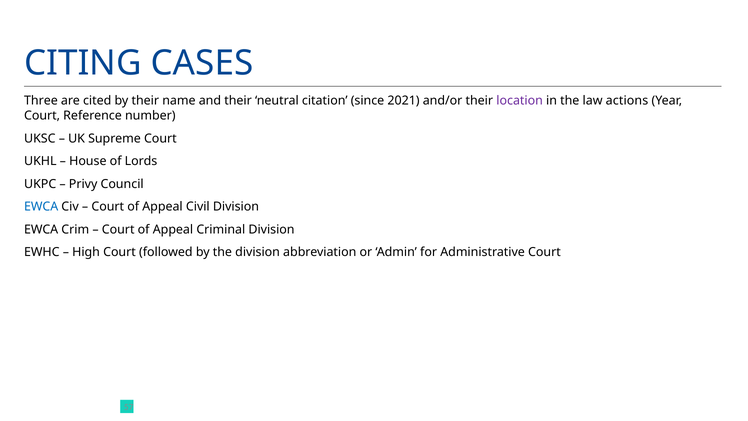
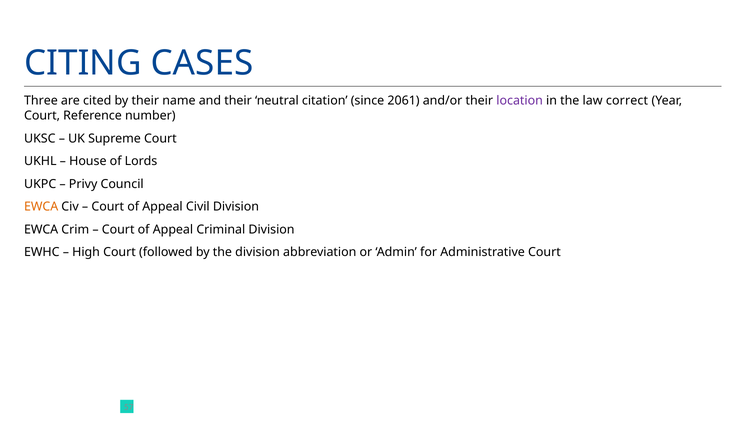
2021: 2021 -> 2061
actions: actions -> correct
EWCA at (41, 207) colour: blue -> orange
